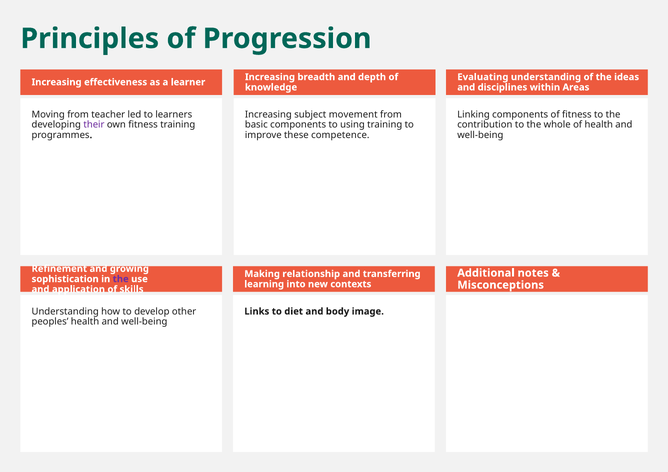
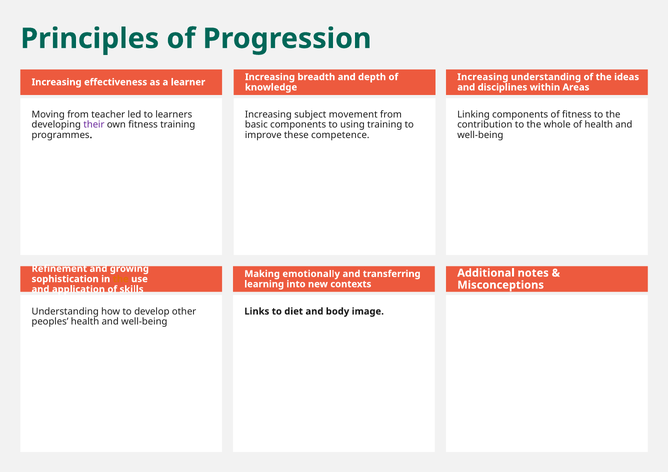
Evaluating at (483, 77): Evaluating -> Increasing
relationship: relationship -> emotionally
the at (121, 279) colour: purple -> orange
